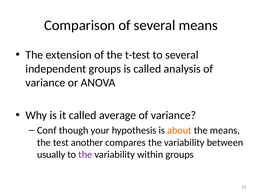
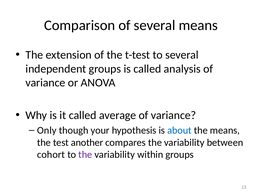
Conf: Conf -> Only
about colour: orange -> blue
usually: usually -> cohort
